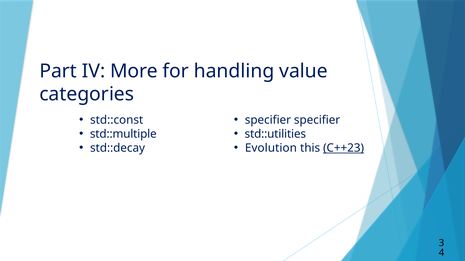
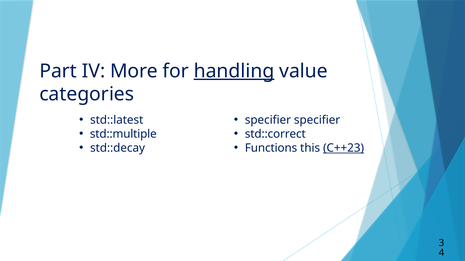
handling underline: none -> present
std::const: std::const -> std::latest
std::utilities: std::utilities -> std::correct
Evolution: Evolution -> Functions
